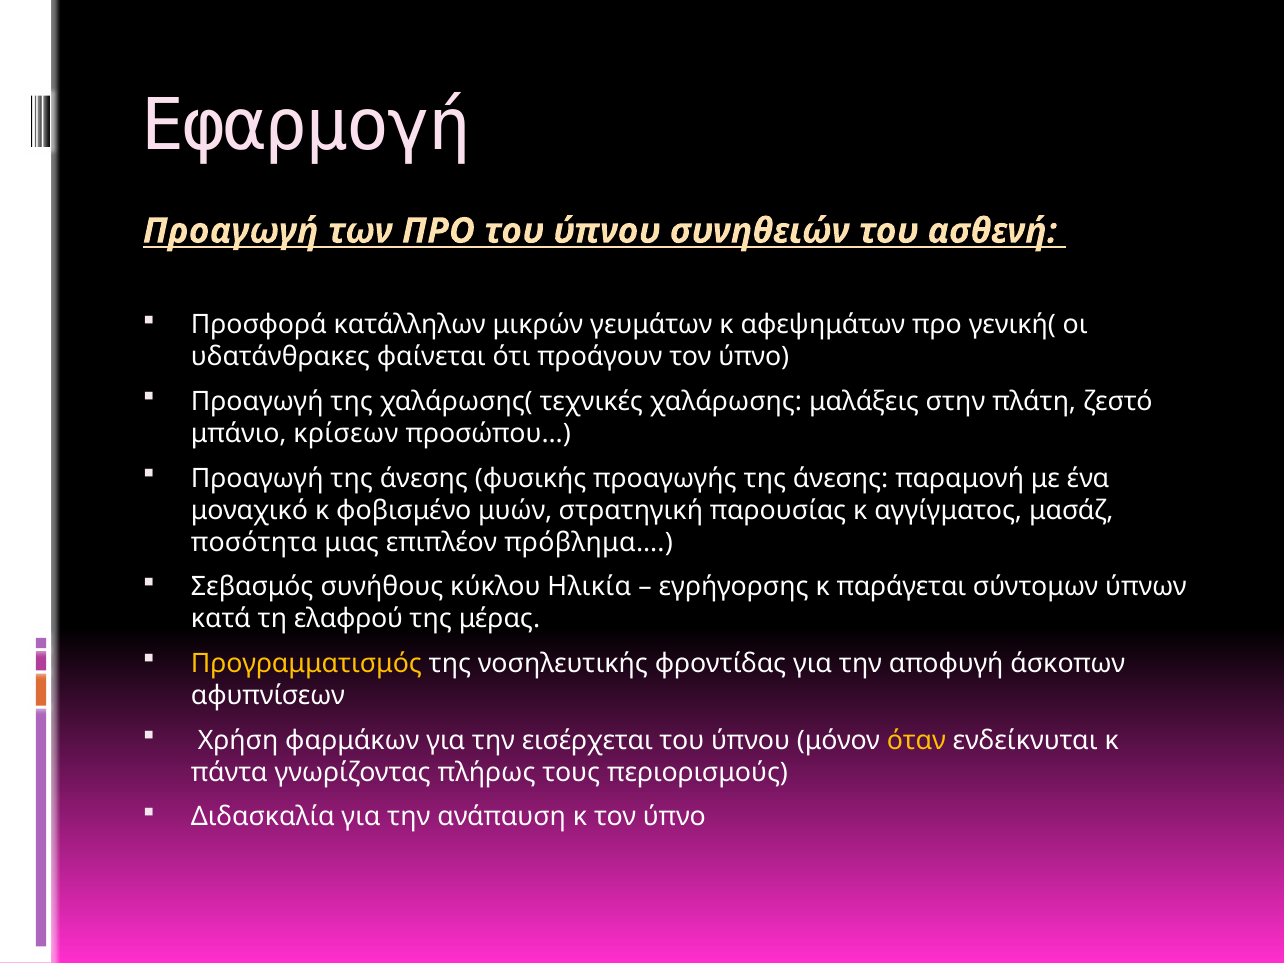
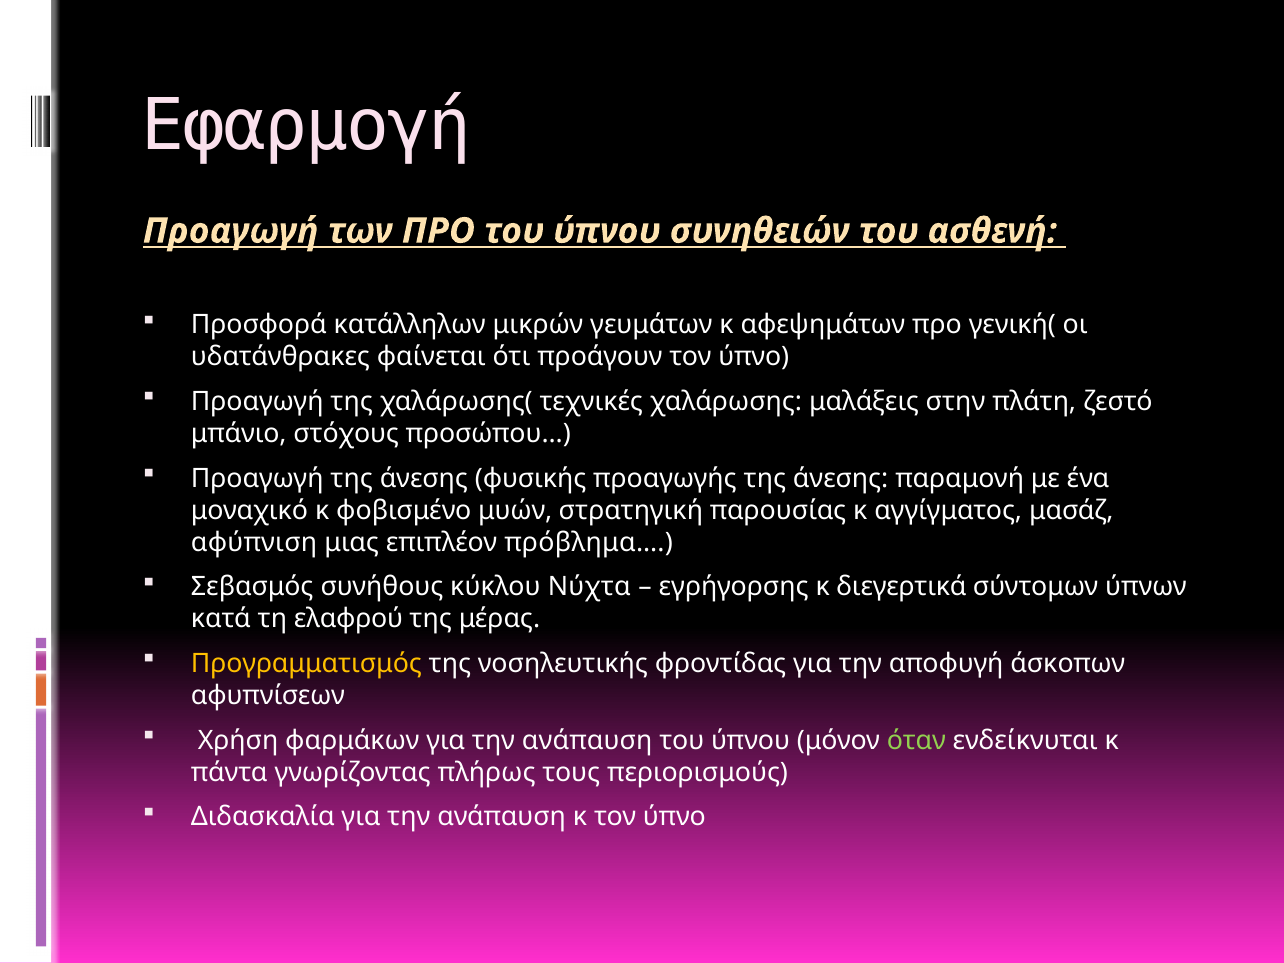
κρίσεων: κρίσεων -> στόχους
ποσότητα: ποσότητα -> αφύπνιση
Ηλικία: Ηλικία -> Νύχτα
παράγεται: παράγεται -> διεγερτικά
φαρμάκων για την εισέρχεται: εισέρχεται -> ανάπαυση
όταν colour: yellow -> light green
